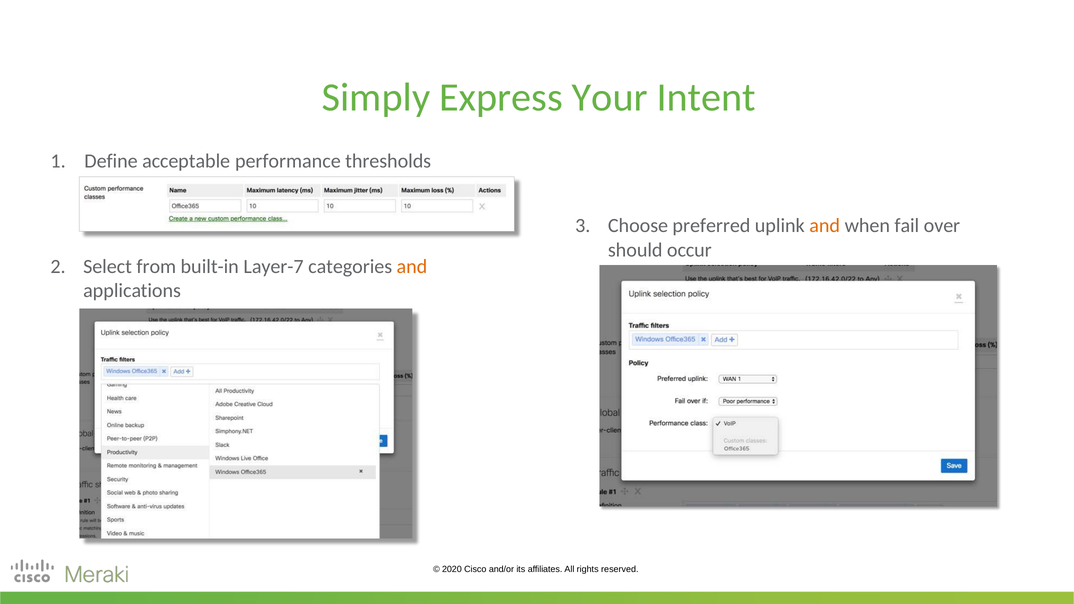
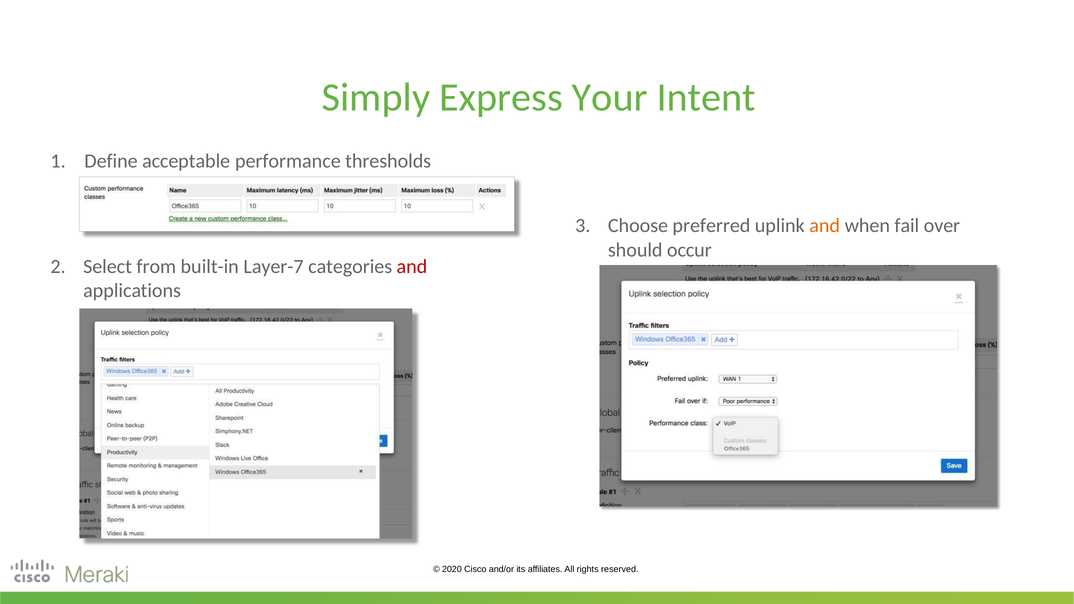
and at (412, 267) colour: orange -> red
